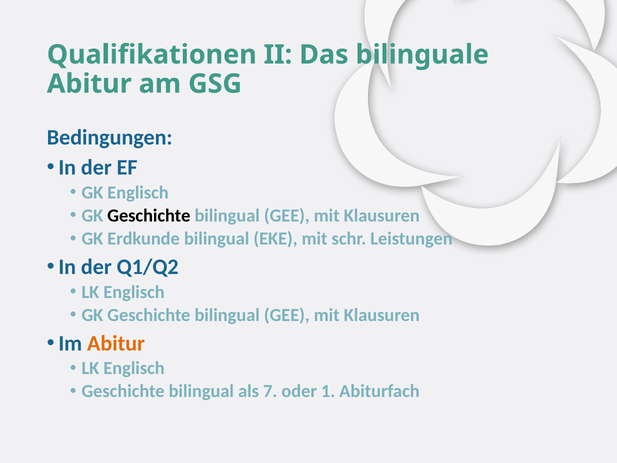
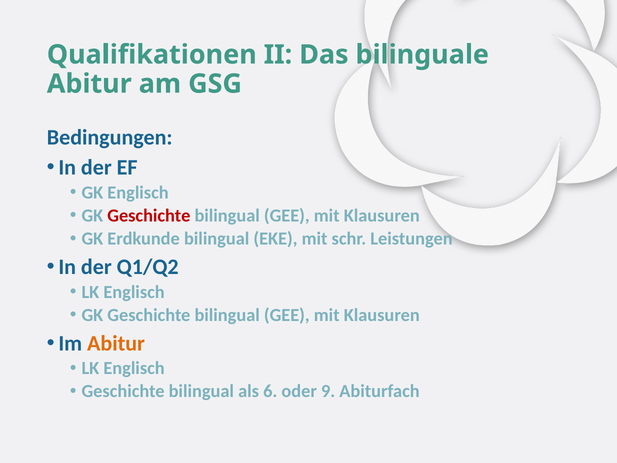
Geschichte at (149, 215) colour: black -> red
7: 7 -> 6
1: 1 -> 9
